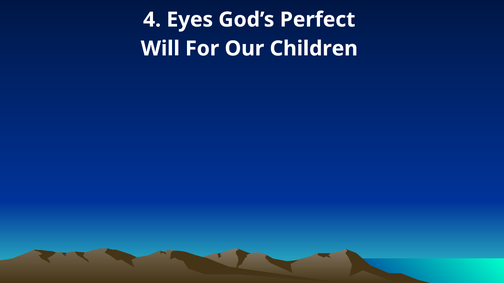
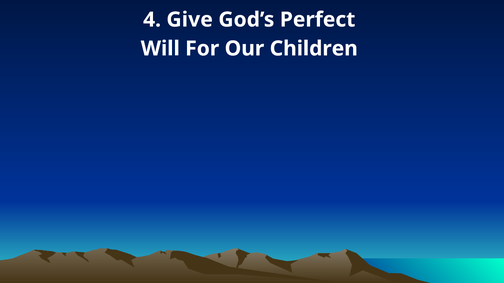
Eyes: Eyes -> Give
